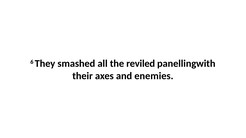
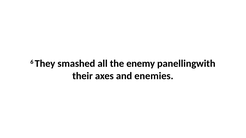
reviled: reviled -> enemy
